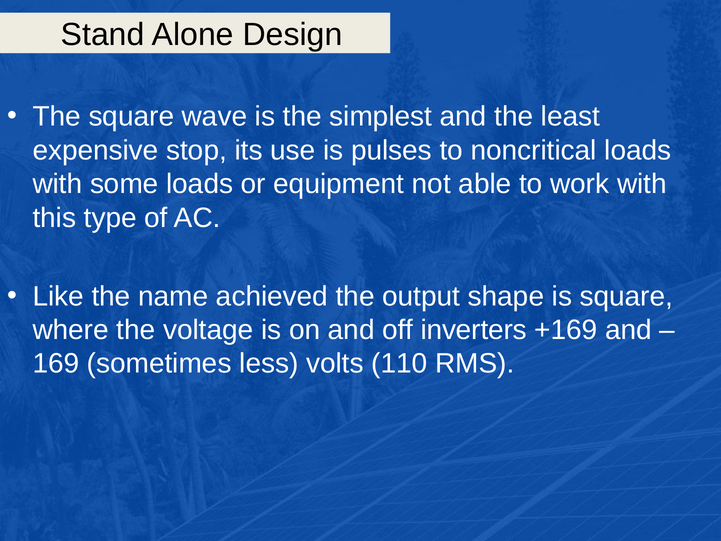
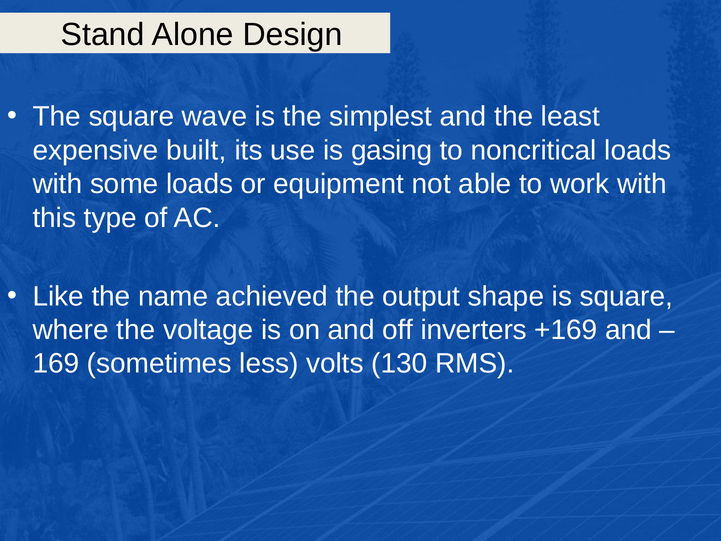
stop: stop -> built
pulses: pulses -> gasing
110: 110 -> 130
